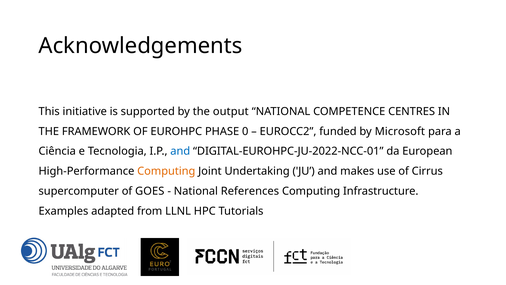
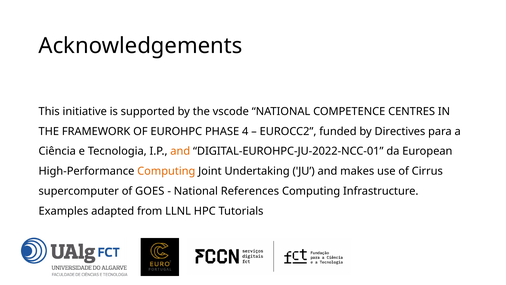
output: output -> vscode
0: 0 -> 4
Microsoft: Microsoft -> Directives
and at (180, 151) colour: blue -> orange
